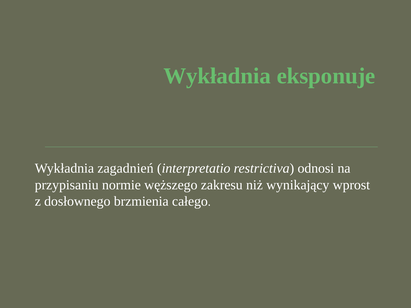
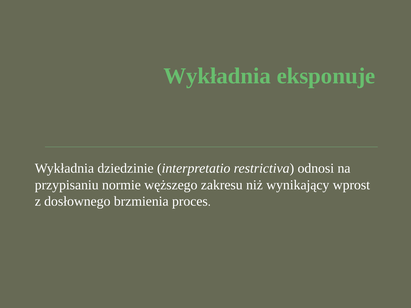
zagadnień: zagadnień -> dziedzinie
całego: całego -> proces
